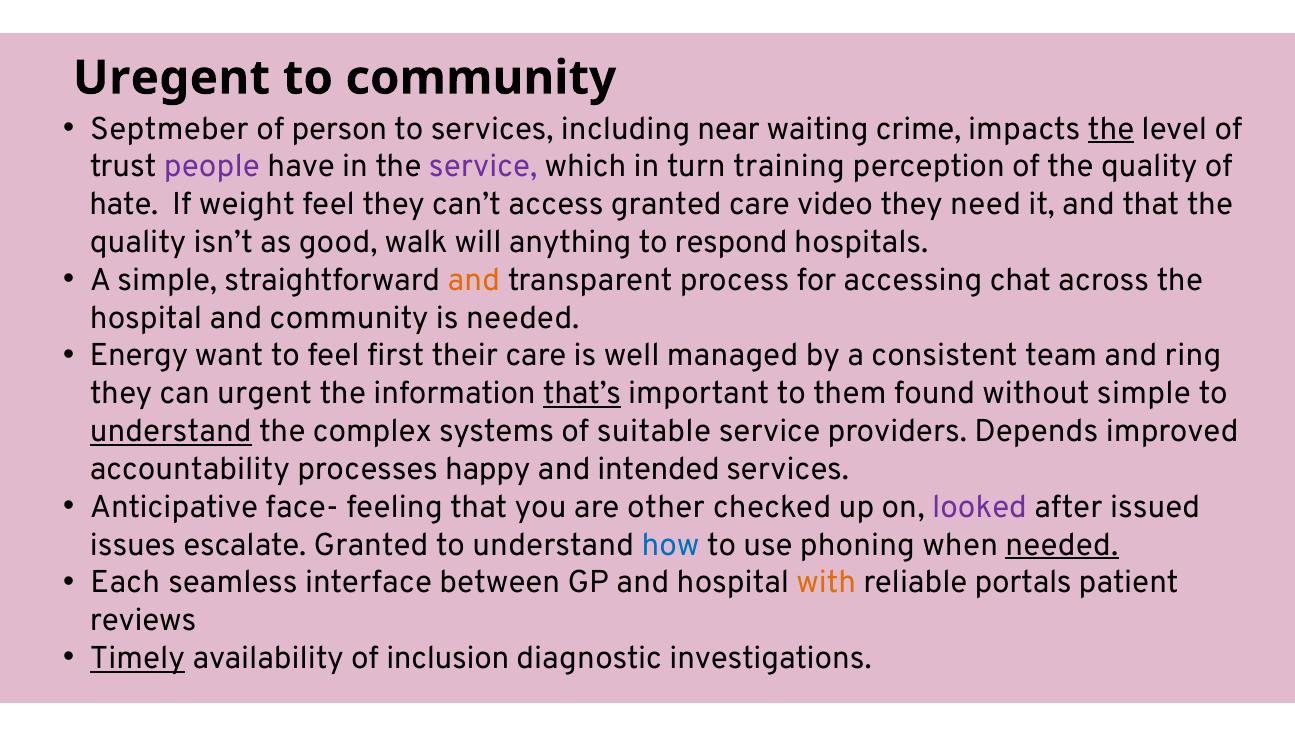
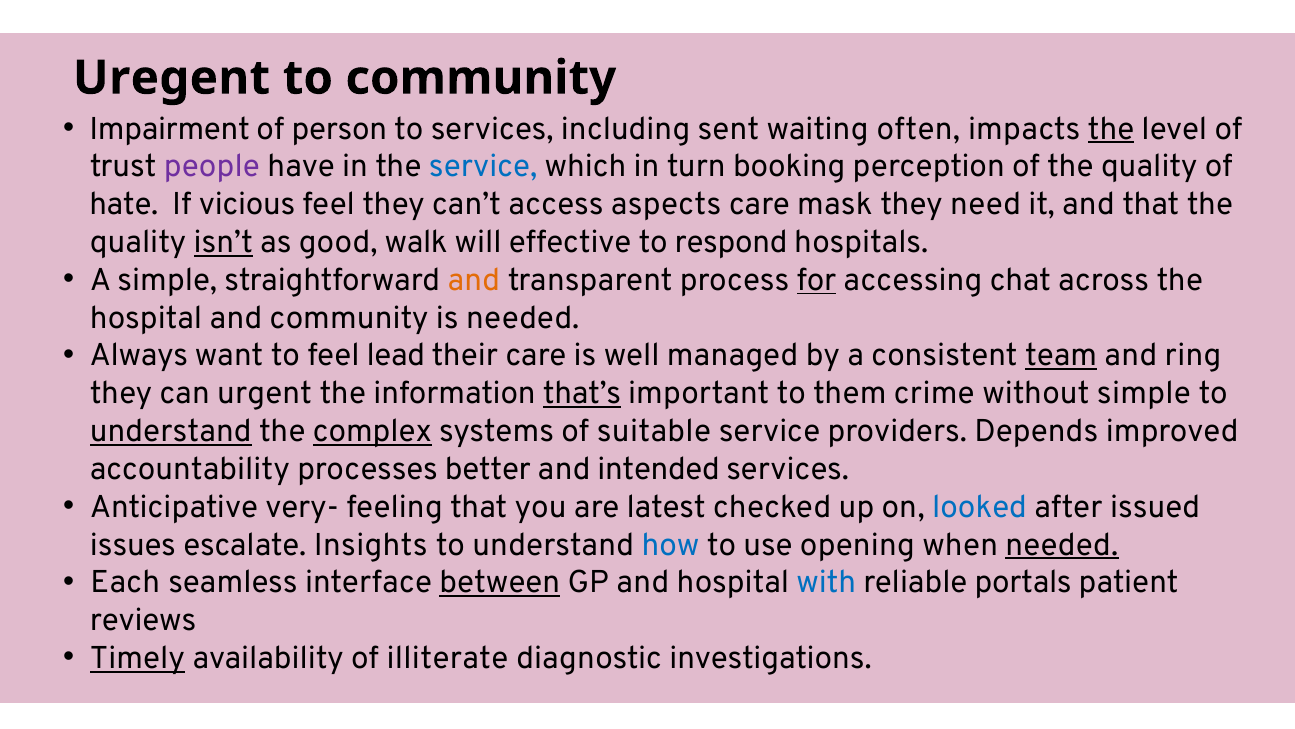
Septmeber: Septmeber -> Impairment
near: near -> sent
crime: crime -> often
service at (483, 166) colour: purple -> blue
training: training -> booking
weight: weight -> vicious
access granted: granted -> aspects
video: video -> mask
isn’t underline: none -> present
anything: anything -> effective
for underline: none -> present
Energy: Energy -> Always
first: first -> lead
team underline: none -> present
found: found -> crime
complex underline: none -> present
happy: happy -> better
face-: face- -> very-
other: other -> latest
looked colour: purple -> blue
escalate Granted: Granted -> Insights
phoning: phoning -> opening
between underline: none -> present
with colour: orange -> blue
inclusion: inclusion -> illiterate
